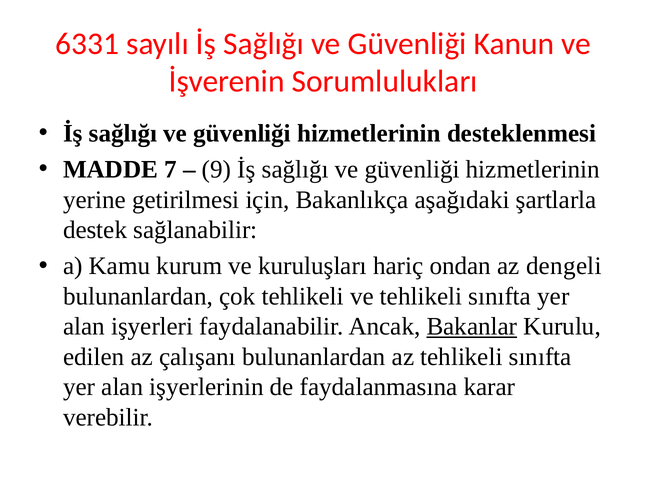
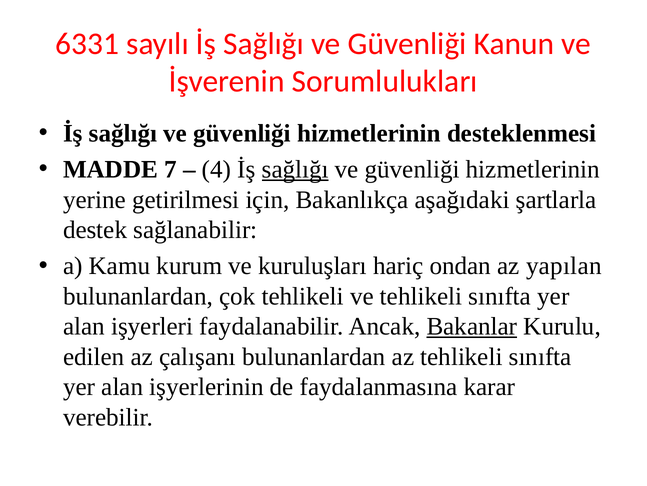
9: 9 -> 4
sağlığı at (295, 169) underline: none -> present
dengeli: dengeli -> yapılan
